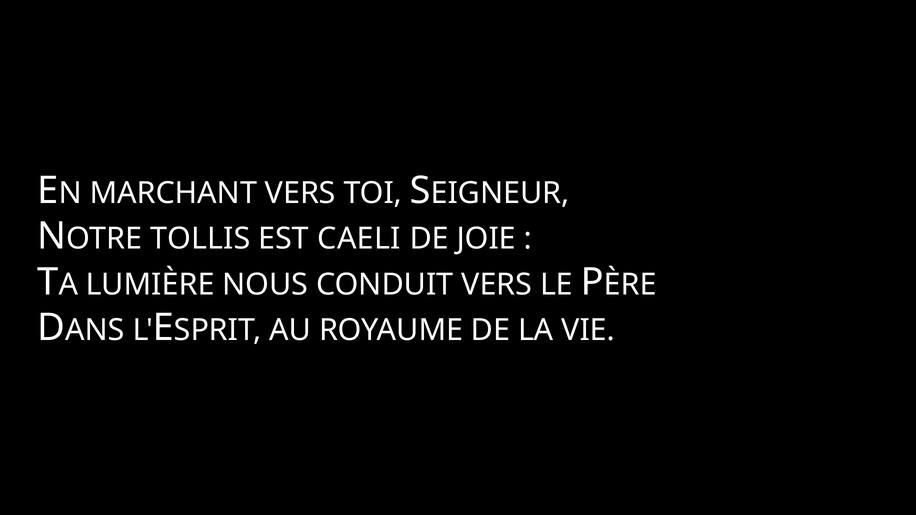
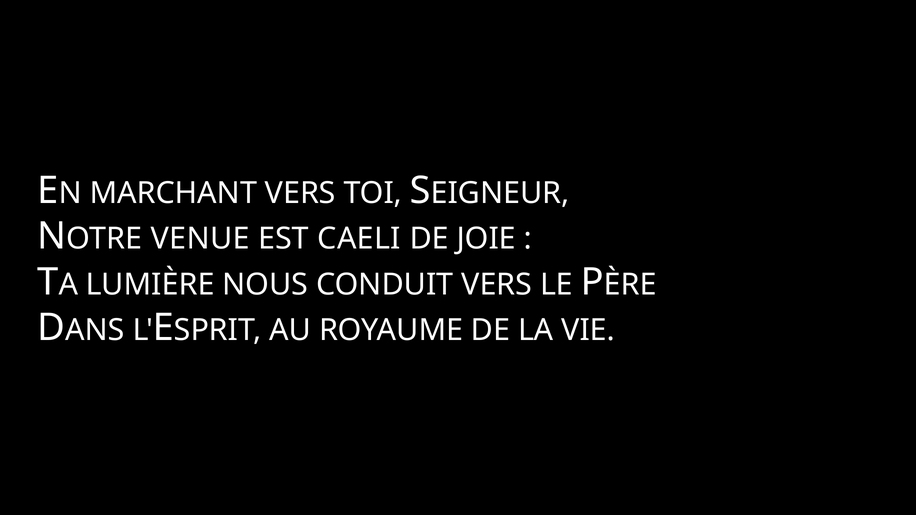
TOLLIS: TOLLIS -> VENUE
